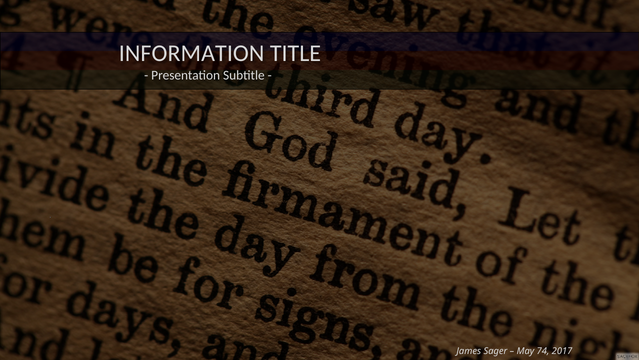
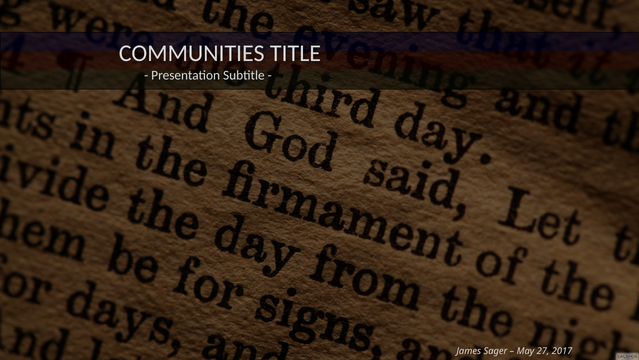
INFORMATION: INFORMATION -> COMMUNITIES
74: 74 -> 27
